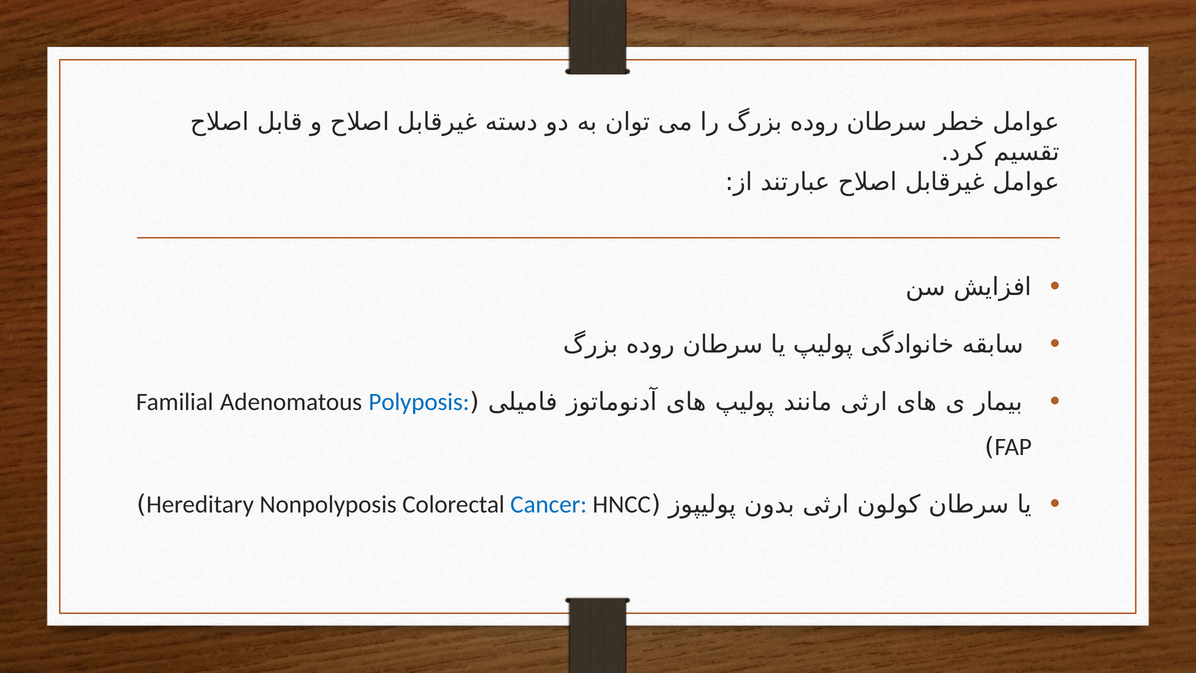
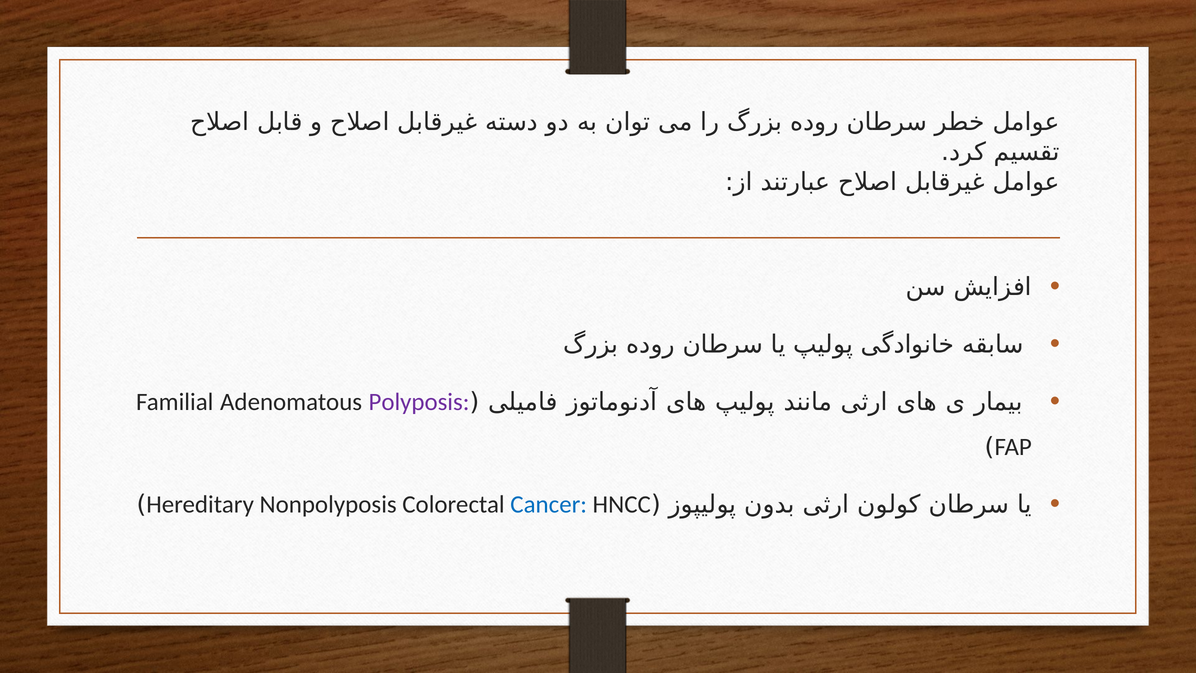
Polyposis colour: blue -> purple
